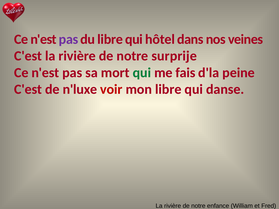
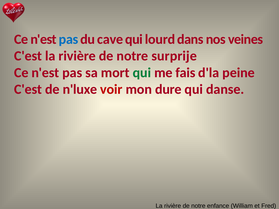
pas at (69, 39) colour: purple -> blue
du libre: libre -> cave
hôtel: hôtel -> lourd
mon libre: libre -> dure
